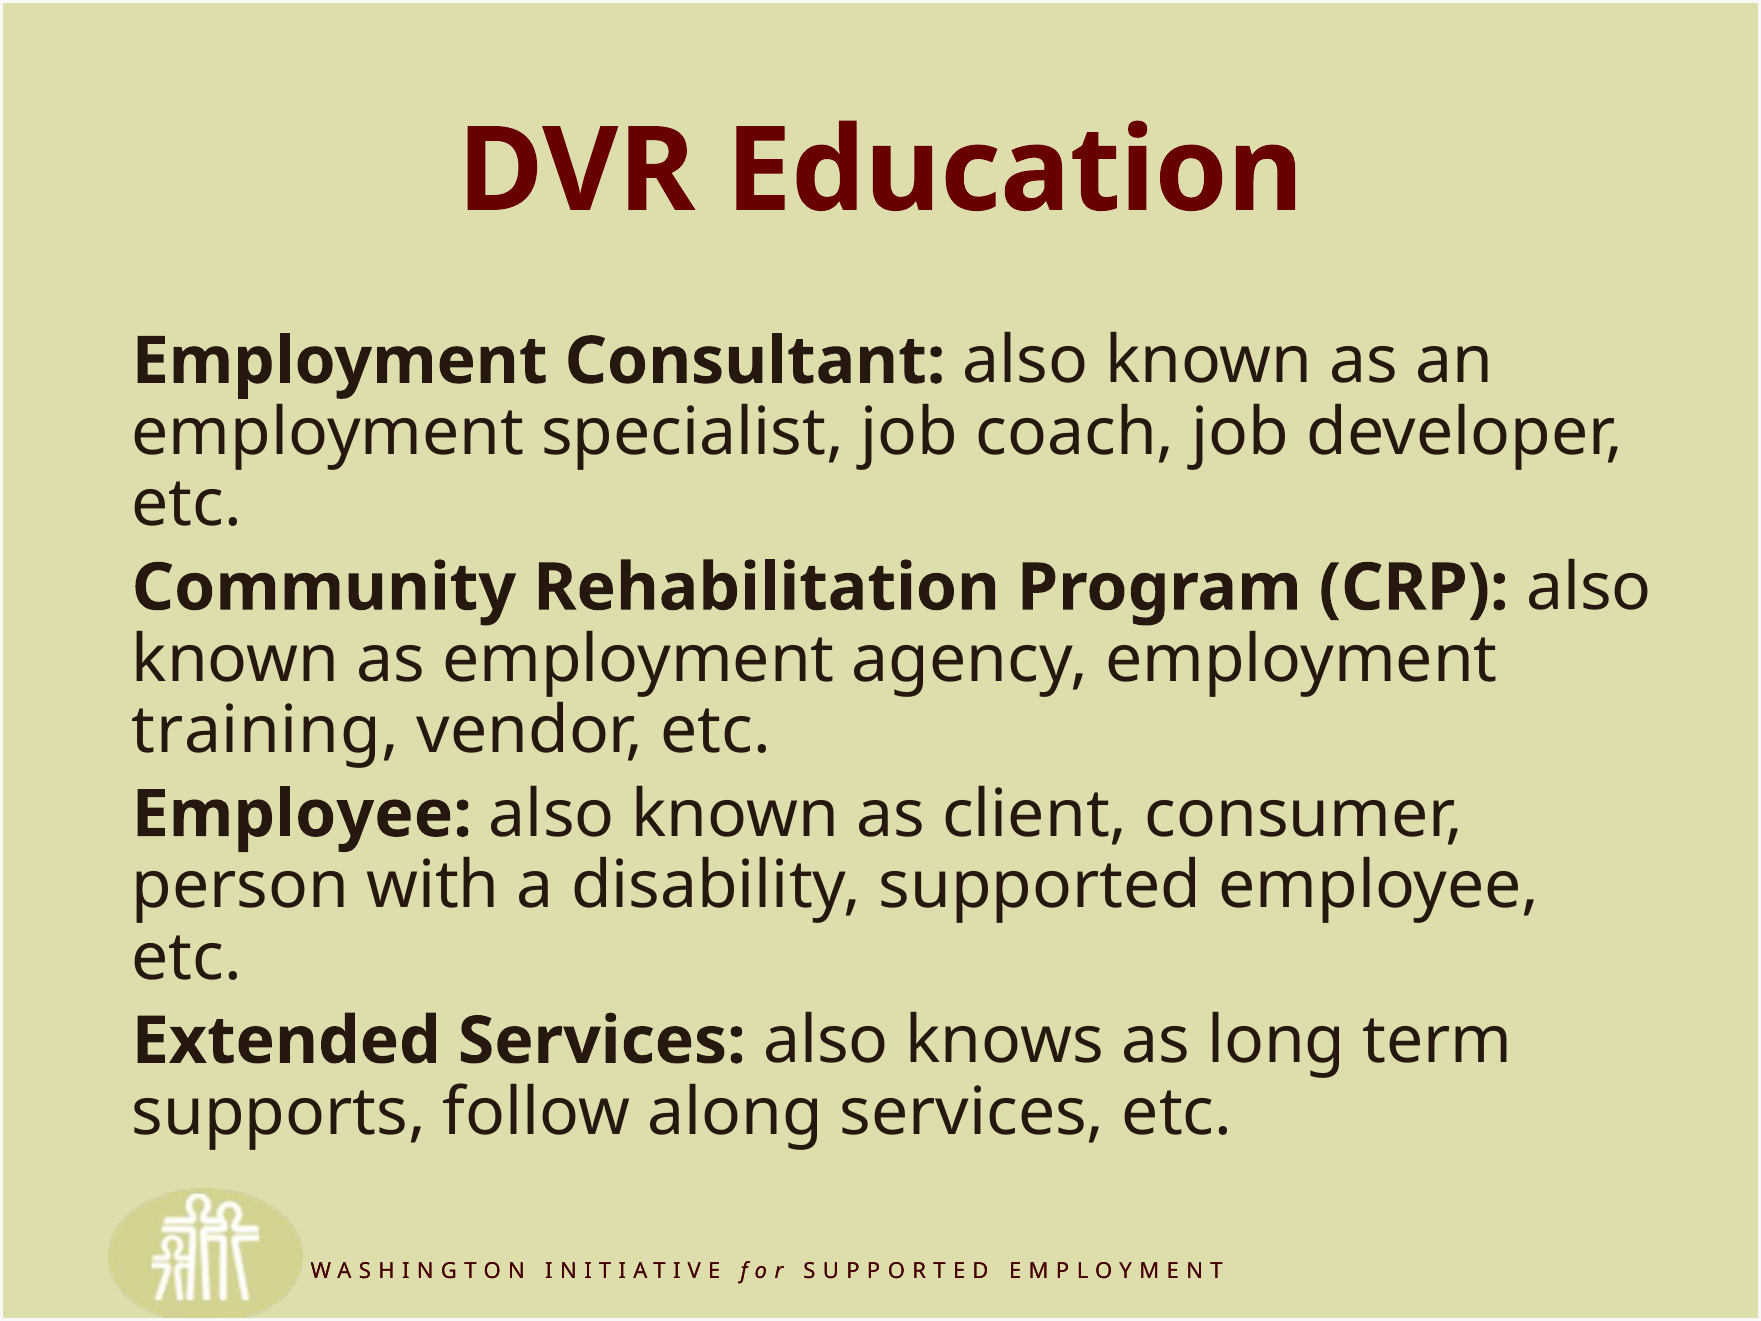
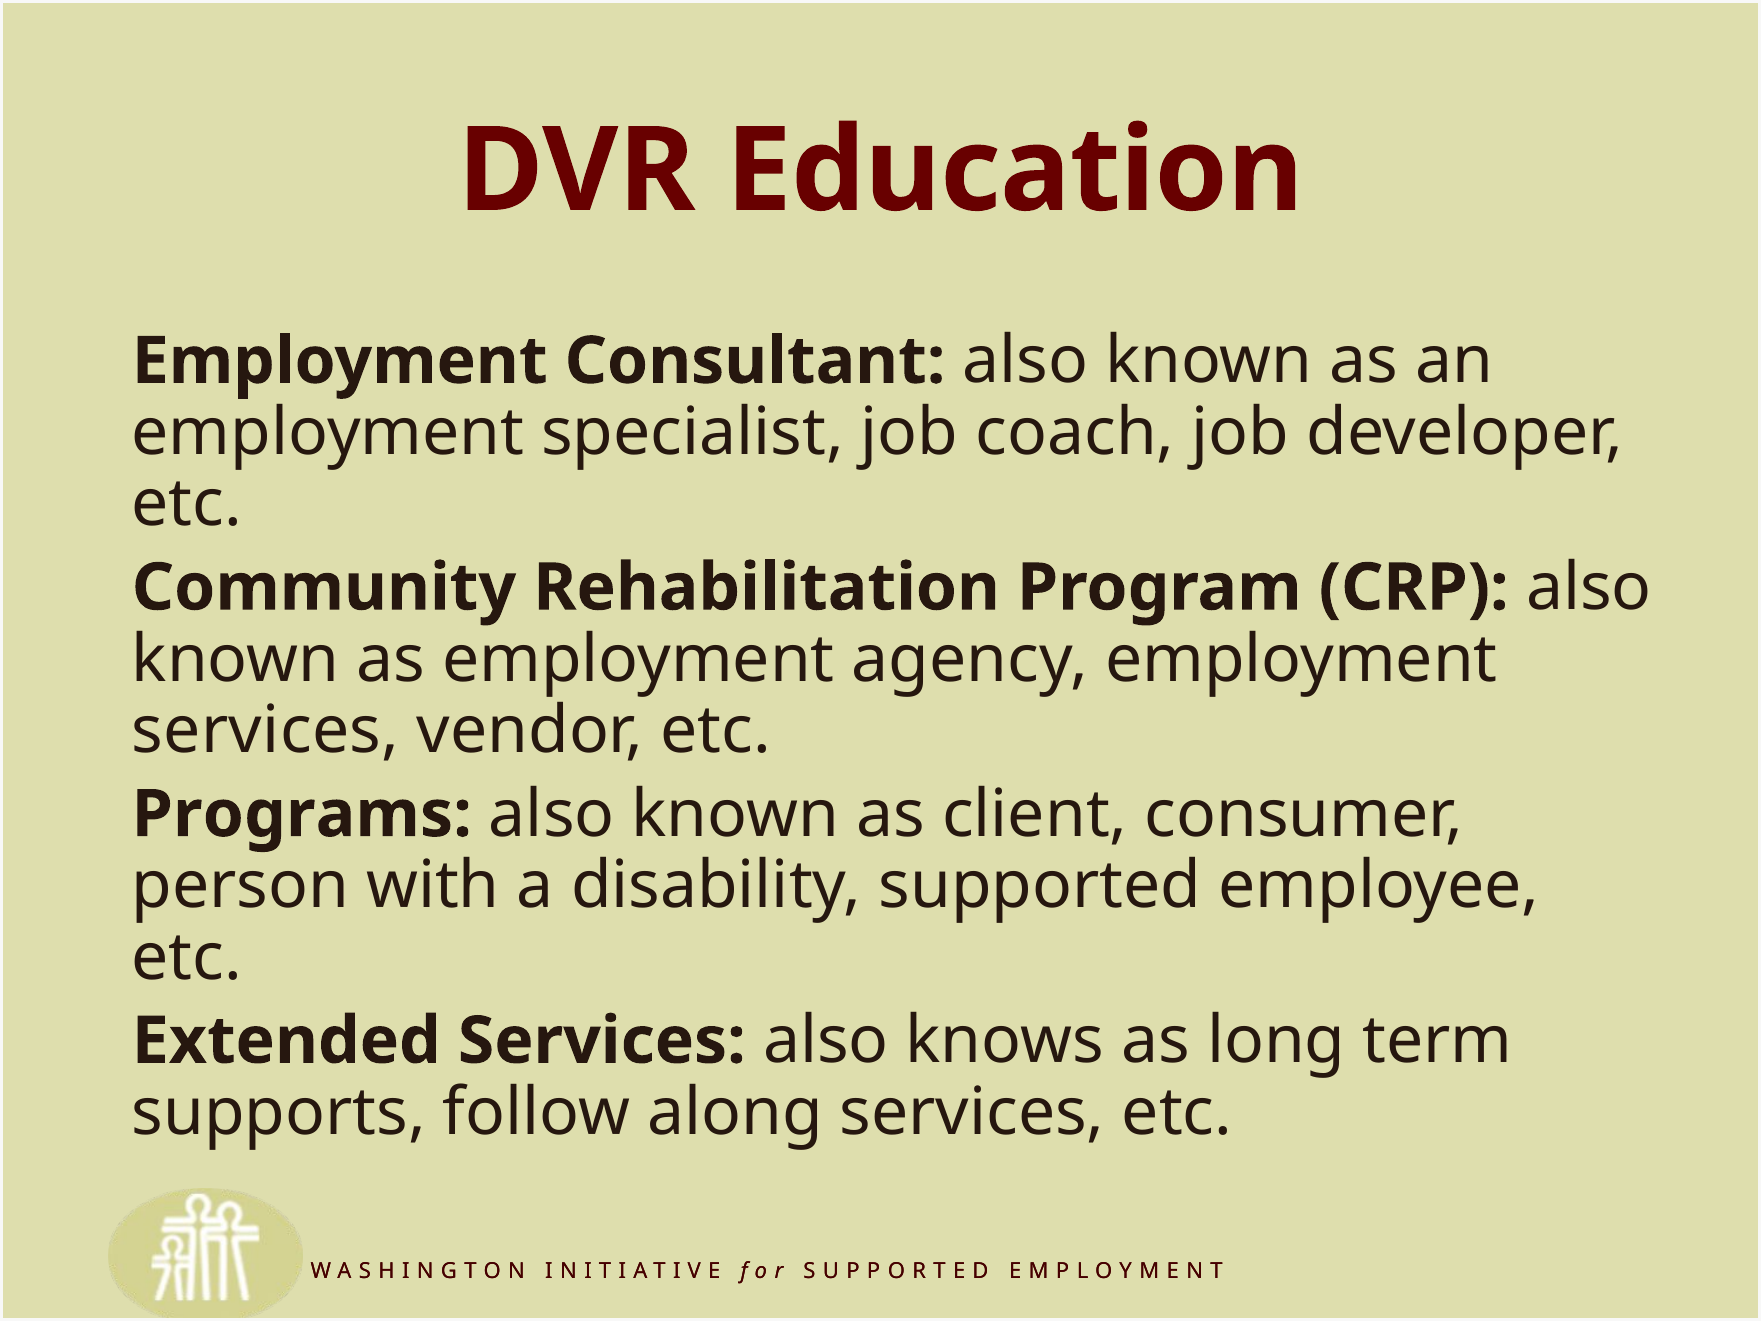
training at (265, 731): training -> services
Employee at (302, 814): Employee -> Programs
